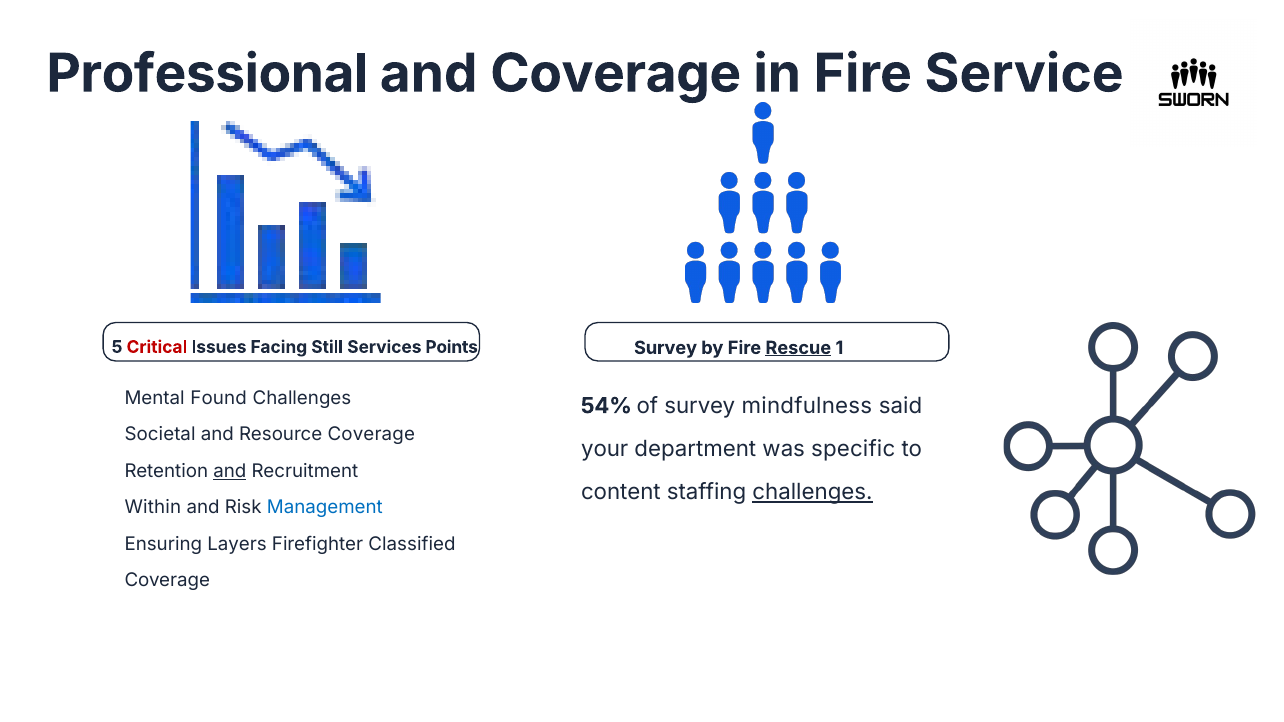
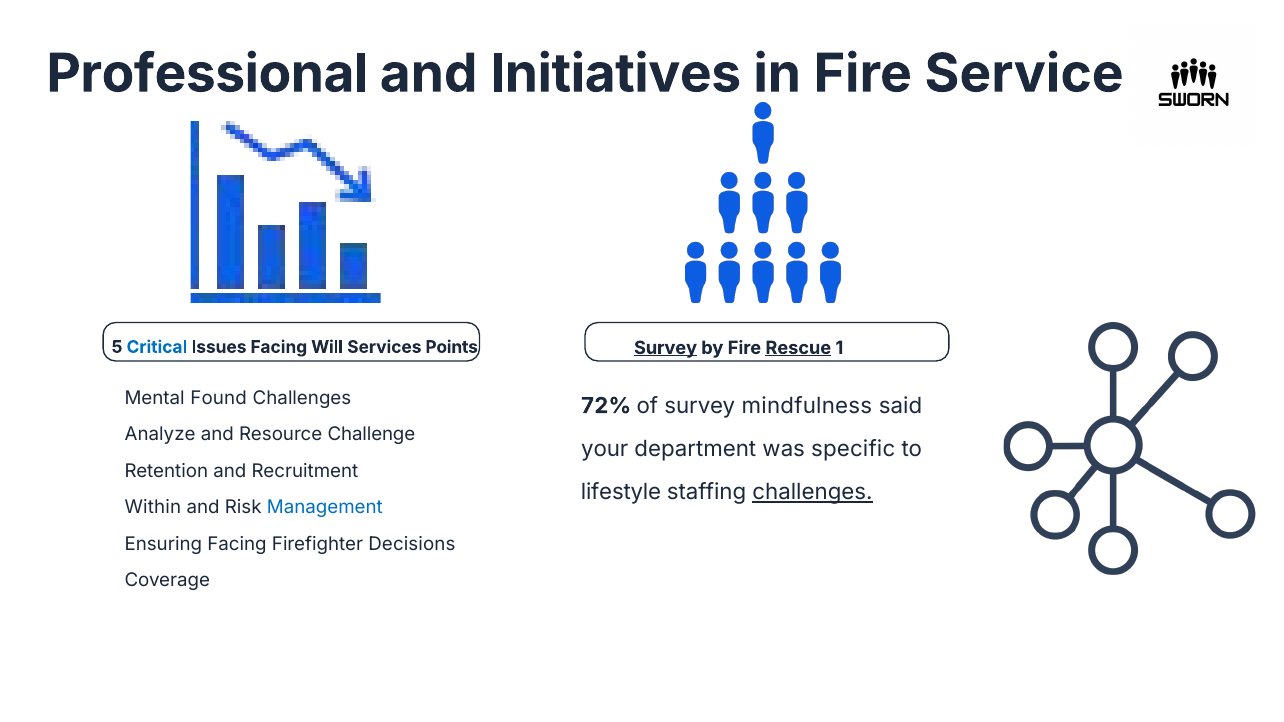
and Coverage: Coverage -> Initiatives
Critical colour: red -> blue
Still: Still -> Will
Survey at (666, 348) underline: none -> present
54%: 54% -> 72%
Societal: Societal -> Analyze
Resource Coverage: Coverage -> Challenge
and at (230, 471) underline: present -> none
content: content -> lifestyle
Ensuring Layers: Layers -> Facing
Classified: Classified -> Decisions
